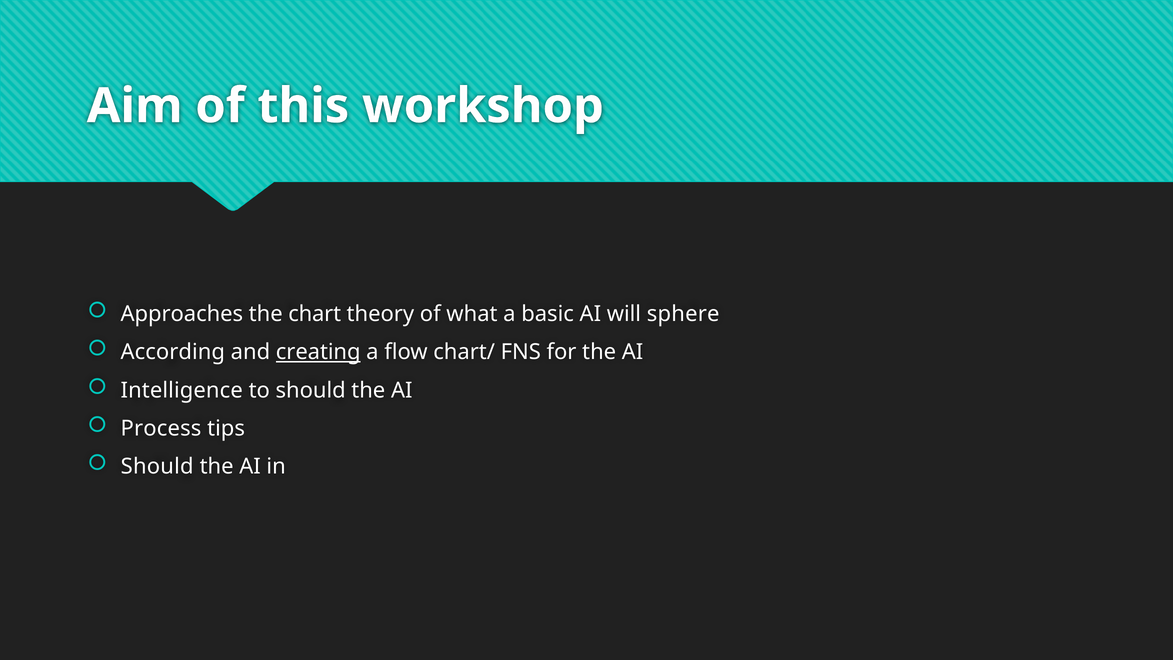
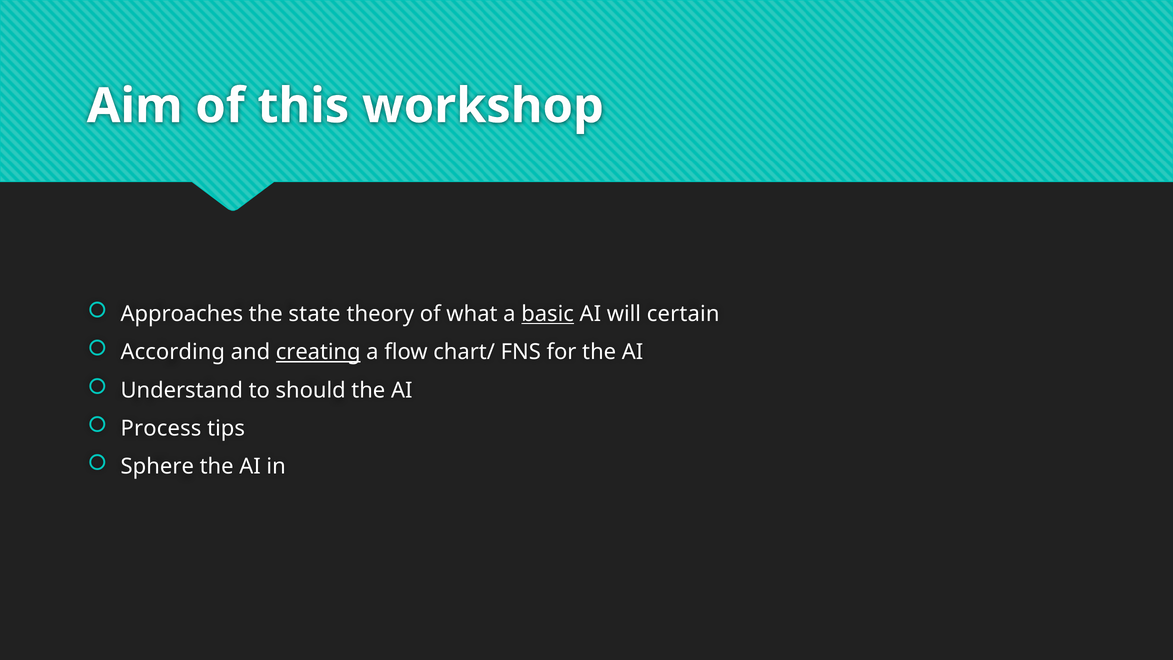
chart: chart -> state
basic underline: none -> present
sphere: sphere -> certain
Intelligence: Intelligence -> Understand
Should at (157, 467): Should -> Sphere
